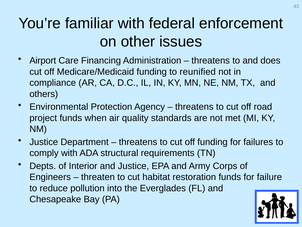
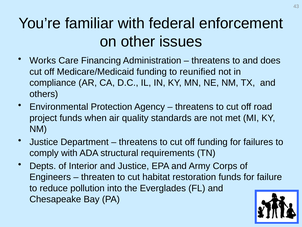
Airport: Airport -> Works
